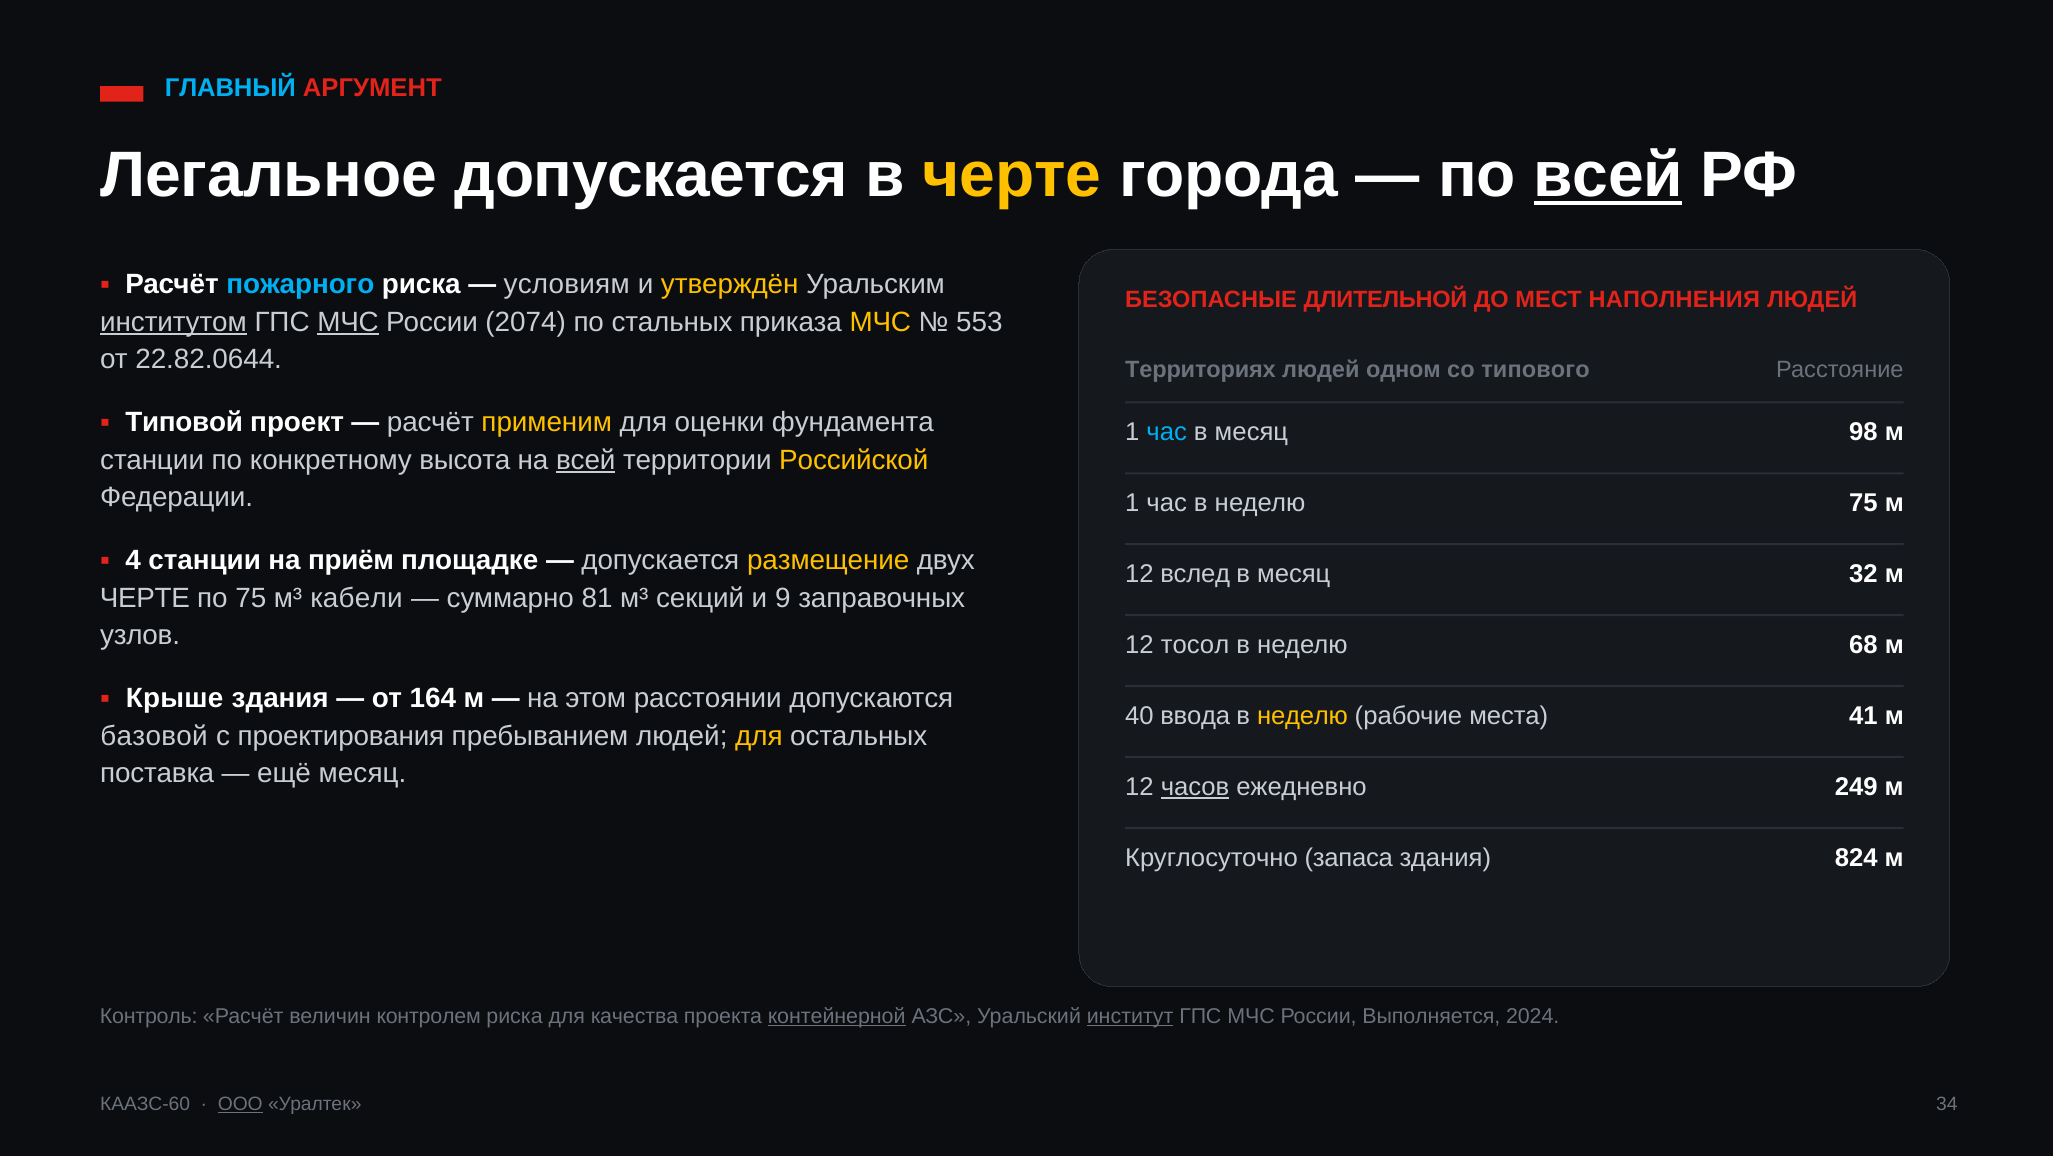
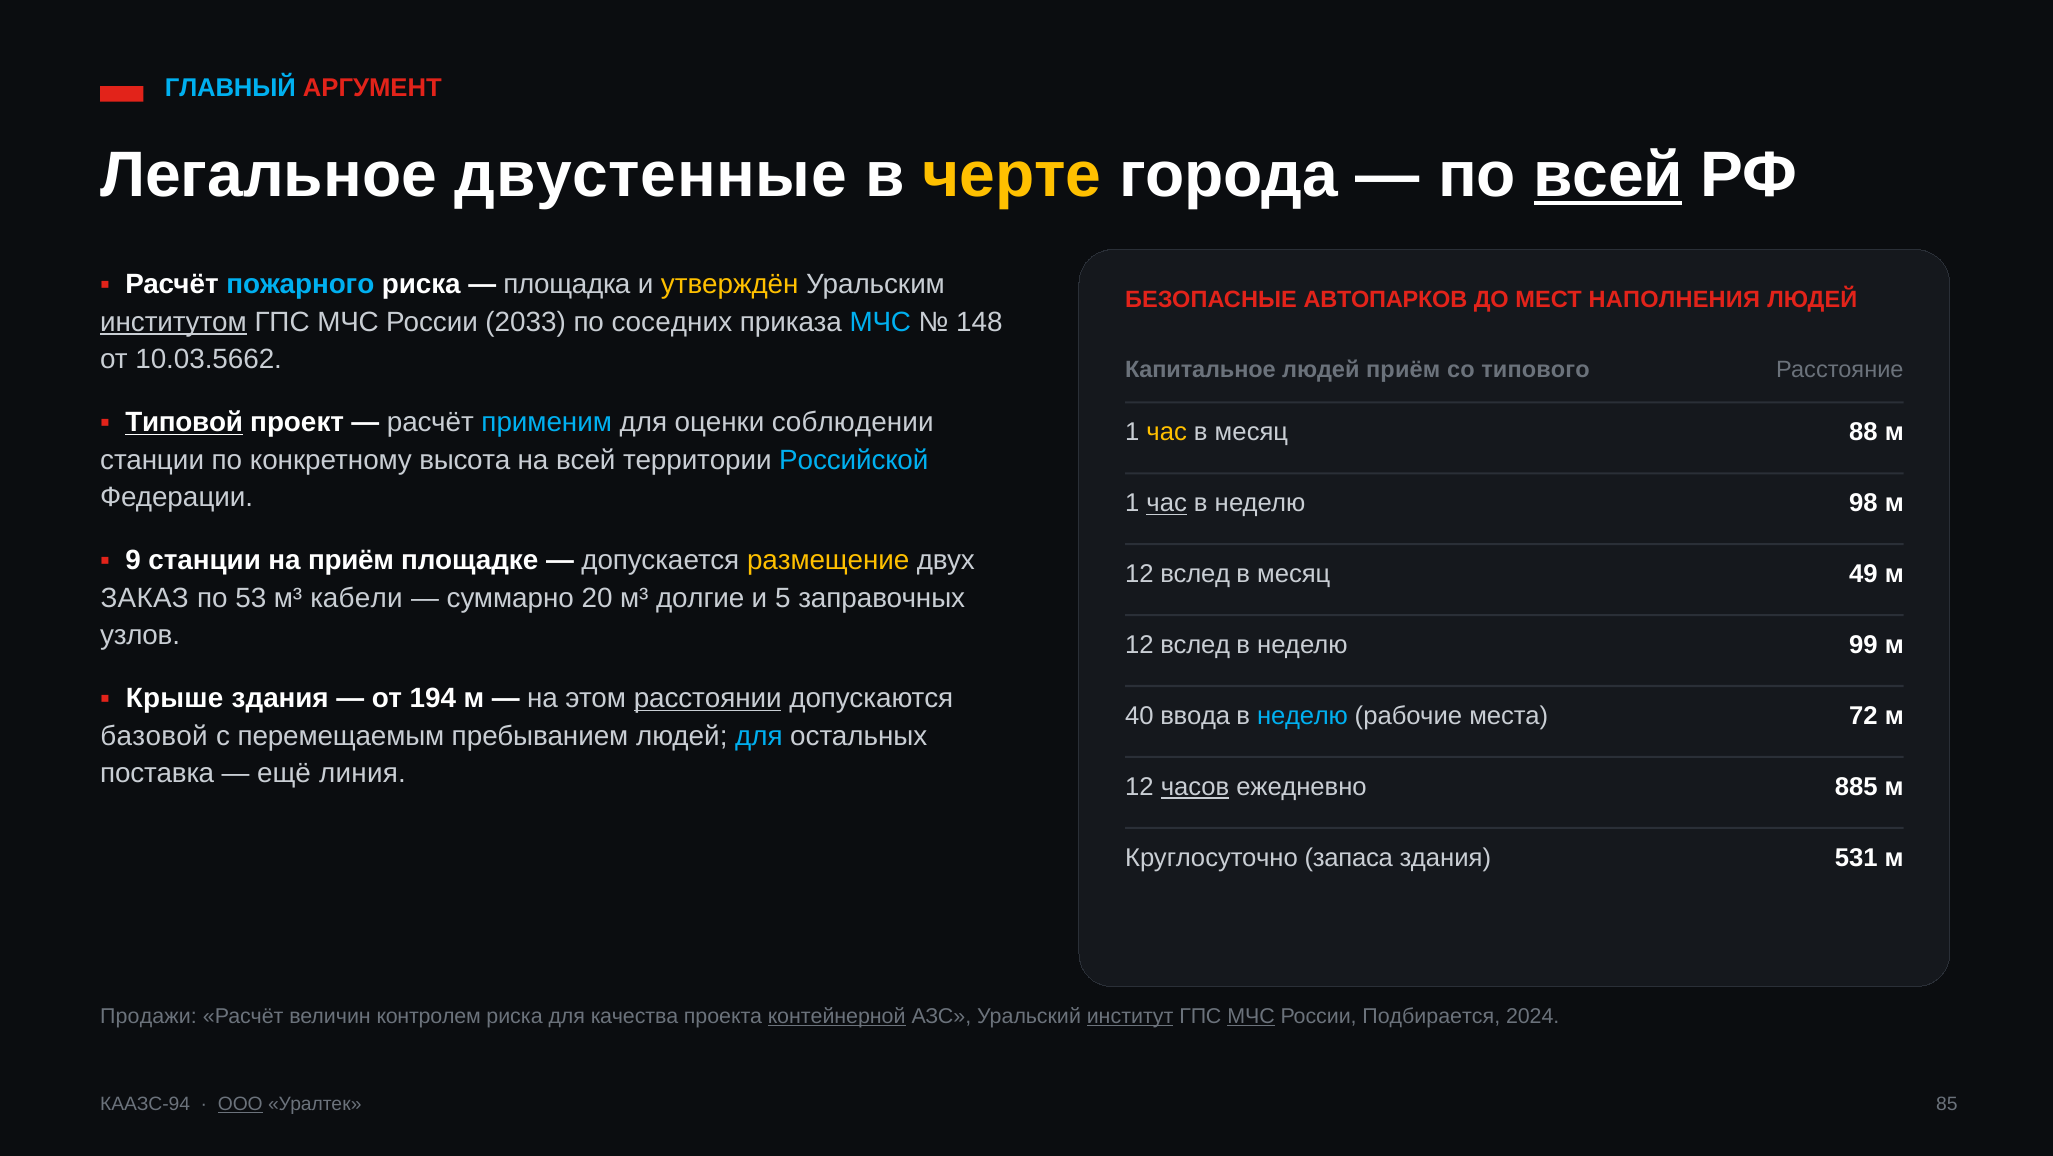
Легальное допускается: допускается -> двустенные
условиям: условиям -> площадка
ДЛИТЕЛЬНОЙ: ДЛИТЕЛЬНОЙ -> АВТОПАРКОВ
МЧС at (348, 322) underline: present -> none
2074: 2074 -> 2033
стальных: стальных -> соседних
МЧС at (880, 322) colour: yellow -> light blue
553: 553 -> 148
22.82.0644: 22.82.0644 -> 10.03.5662
Территориях: Территориях -> Капитальное
людей одном: одном -> приём
Типовой underline: none -> present
применим colour: yellow -> light blue
фундамента: фундамента -> соблюдении
час at (1167, 433) colour: light blue -> yellow
98: 98 -> 88
всей at (586, 460) underline: present -> none
Российской colour: yellow -> light blue
час at (1167, 503) underline: none -> present
неделю 75: 75 -> 98
4: 4 -> 9
32: 32 -> 49
ЧЕРТЕ at (145, 598): ЧЕРТЕ -> ЗАКАЗ
по 75: 75 -> 53
81: 81 -> 20
секций: секций -> долгие
9: 9 -> 5
тосол at (1195, 645): тосол -> вслед
68: 68 -> 99
164: 164 -> 194
расстоянии underline: none -> present
неделю at (1303, 716) colour: yellow -> light blue
41: 41 -> 72
проектирования: проектирования -> перемещаемым
для at (759, 736) colour: yellow -> light blue
ещё месяц: месяц -> линия
249: 249 -> 885
824: 824 -> 531
Контроль: Контроль -> Продажи
МЧС at (1251, 1016) underline: none -> present
Выполняется: Выполняется -> Подбирается
КААЗС-60: КААЗС-60 -> КААЗС-94
34: 34 -> 85
